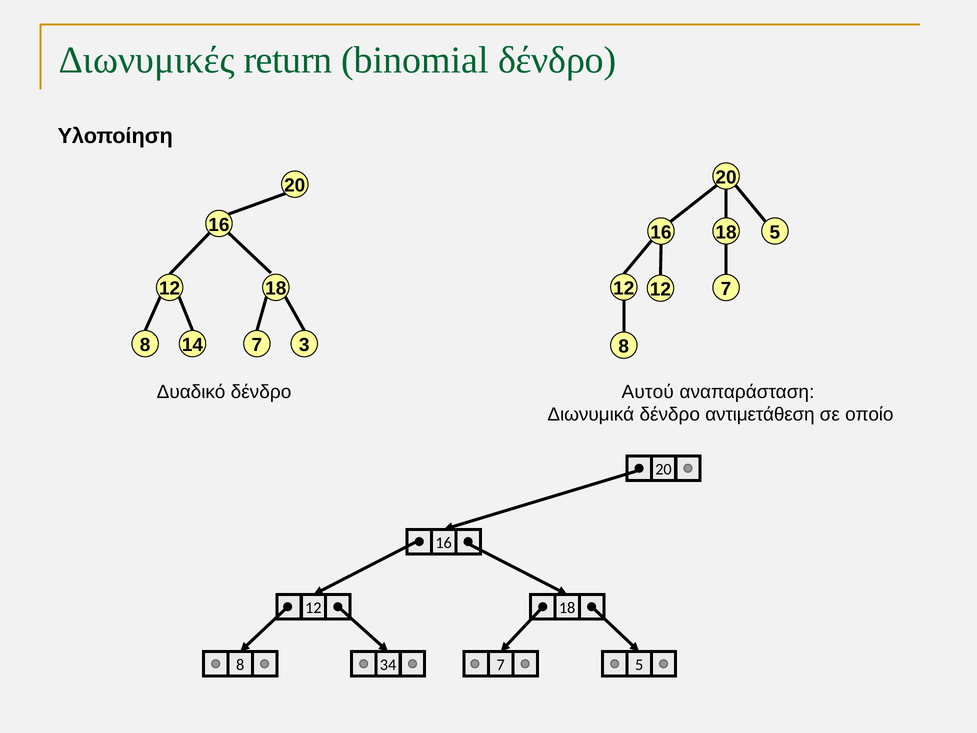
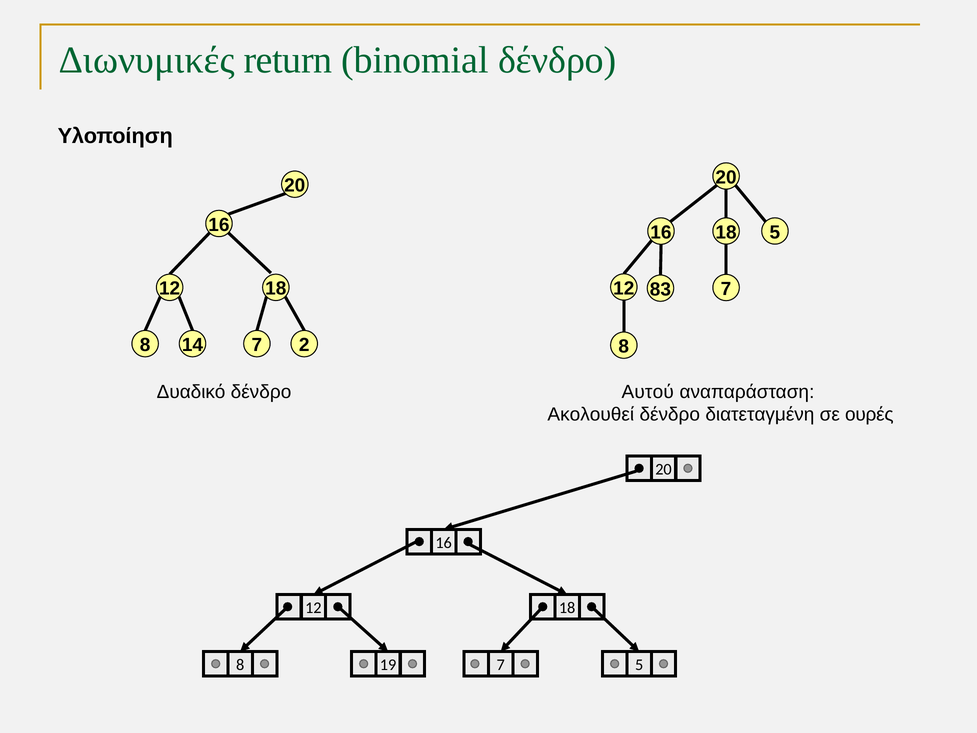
12 12: 12 -> 83
3: 3 -> 2
Διωνυμικά: Διωνυμικά -> Ακολουθεί
αντιμετάθεση: αντιμετάθεση -> διατεταγμένη
οποίο: οποίο -> ουρές
34: 34 -> 19
